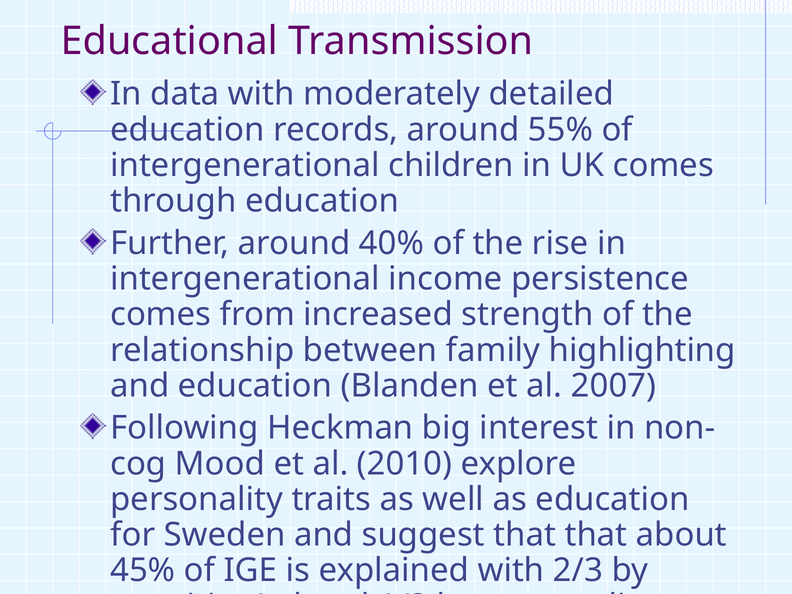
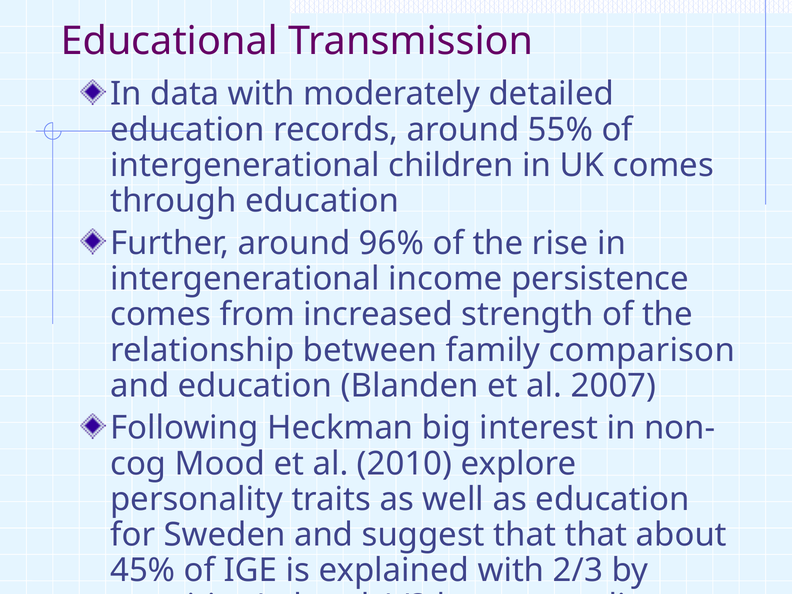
40%: 40% -> 96%
highlighting: highlighting -> comparison
